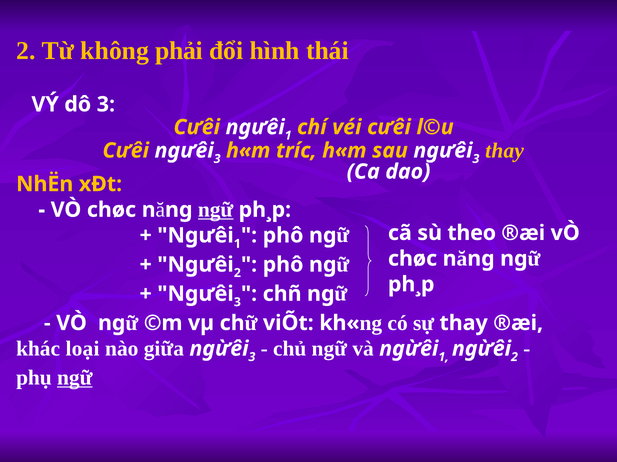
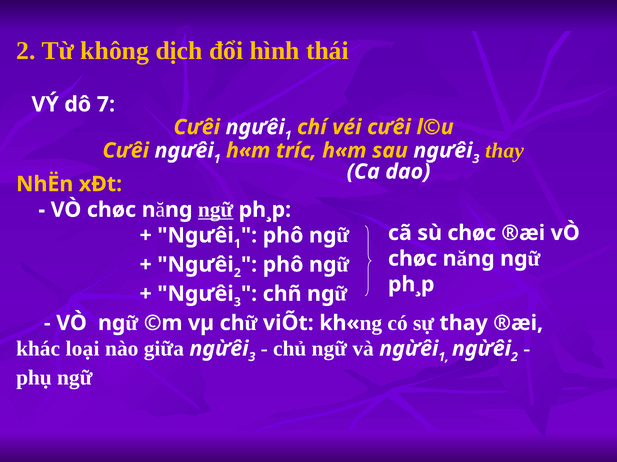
phải: phải -> dịch
dô 3: 3 -> 7
3 at (217, 159): 3 -> 1
sù theo: theo -> chøc
ngữ at (75, 378) underline: present -> none
